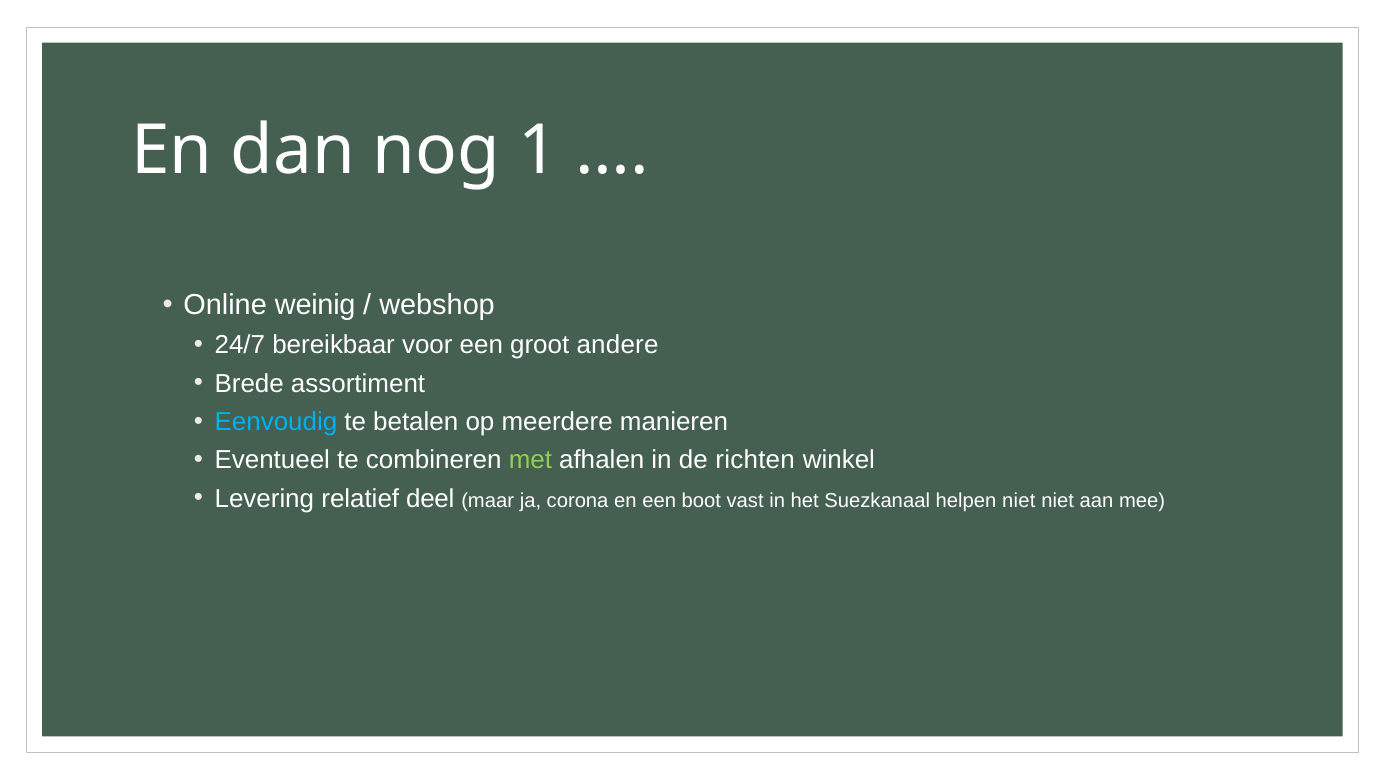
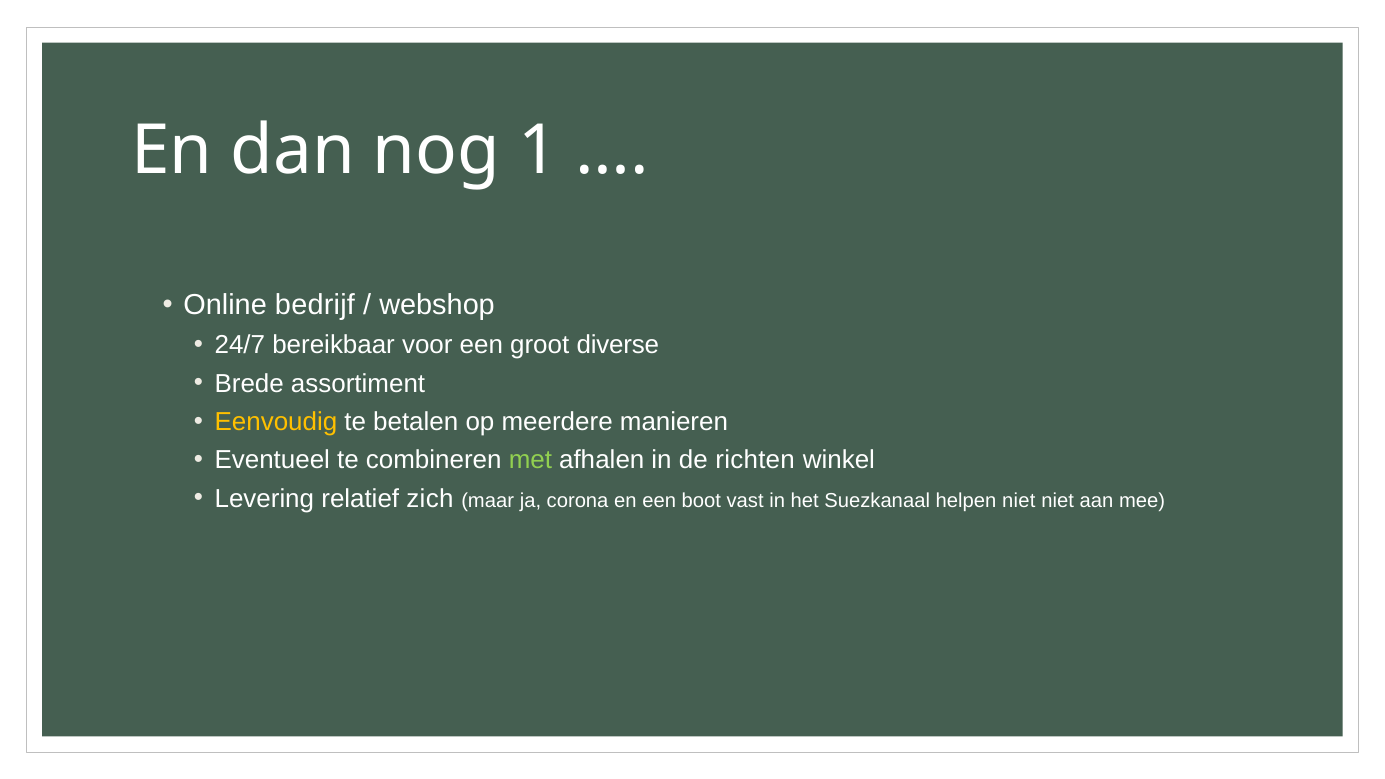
weinig: weinig -> bedrijf
andere: andere -> diverse
Eenvoudig colour: light blue -> yellow
deel: deel -> zich
